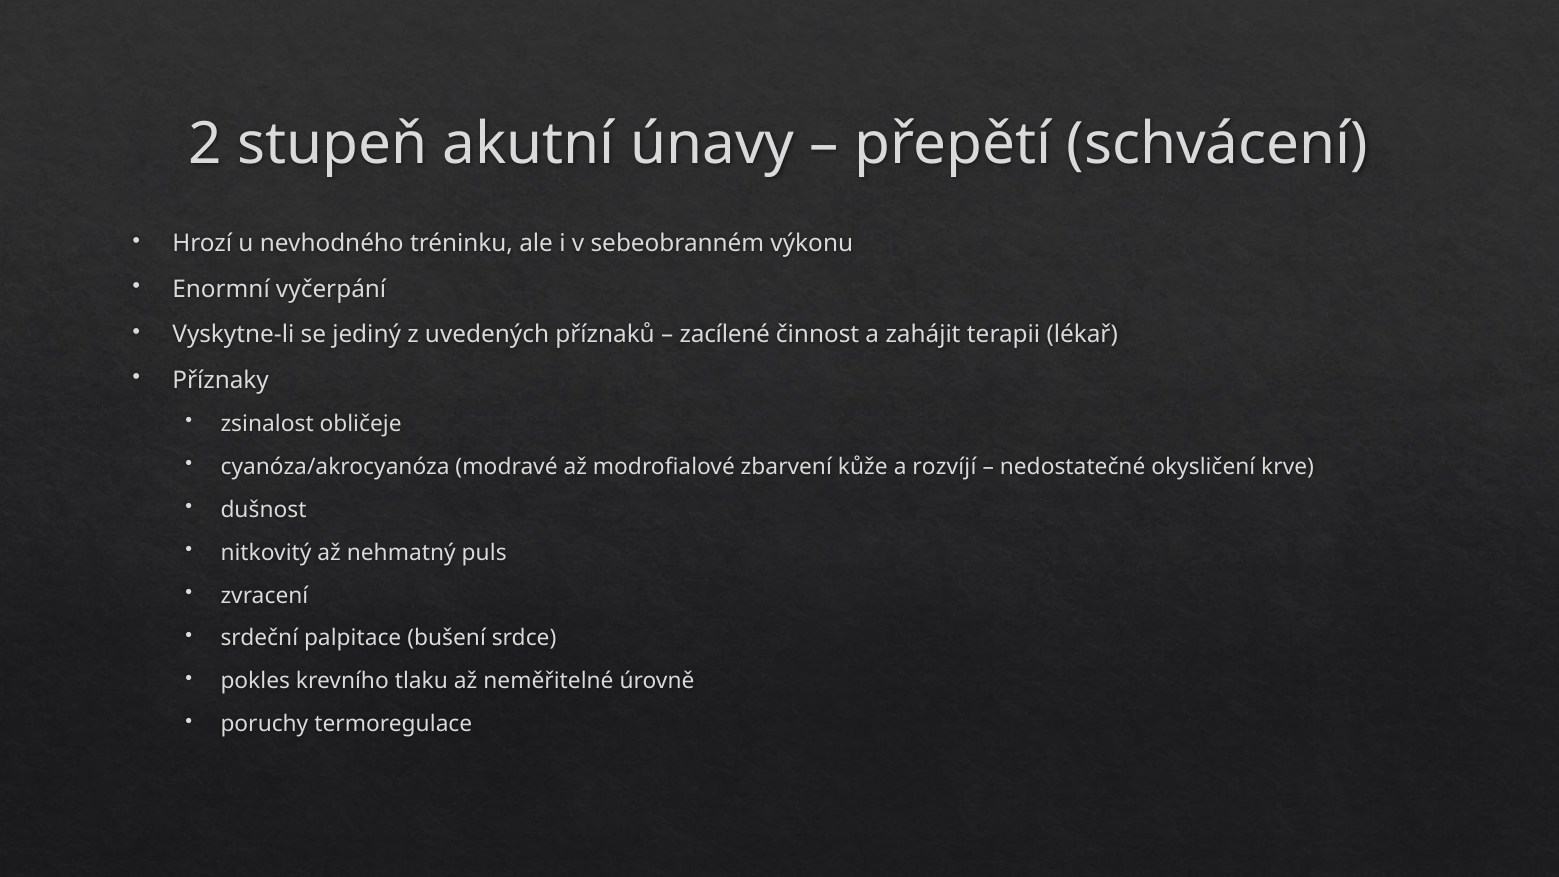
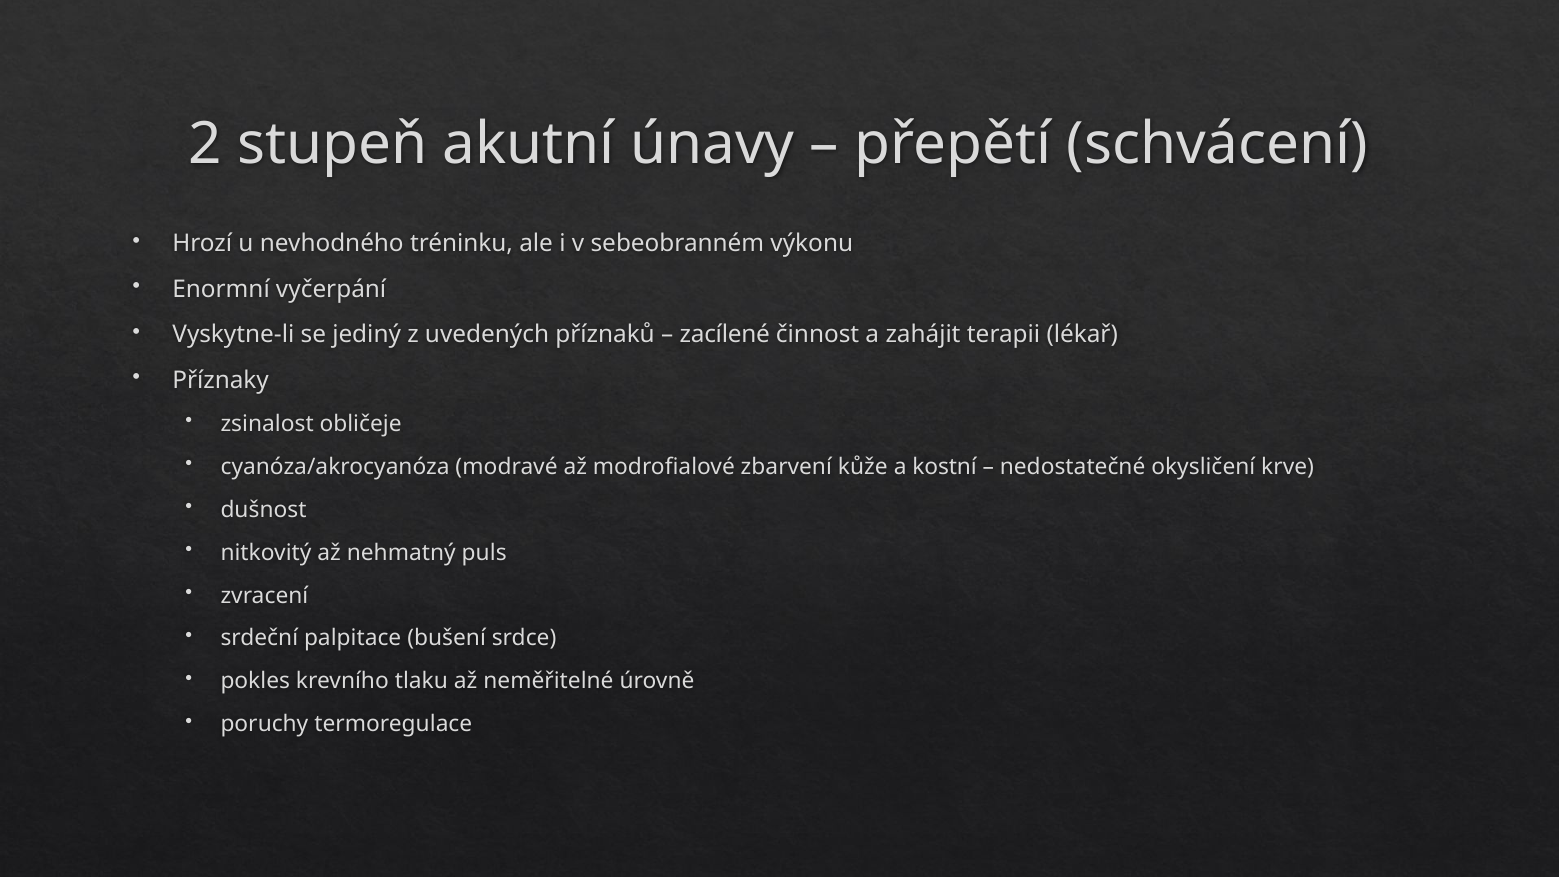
rozvíjí: rozvíjí -> kostní
